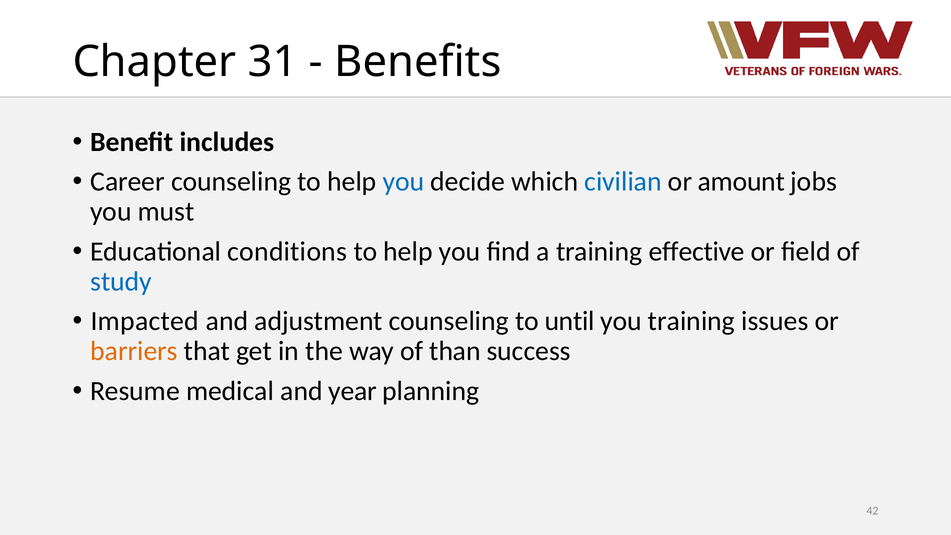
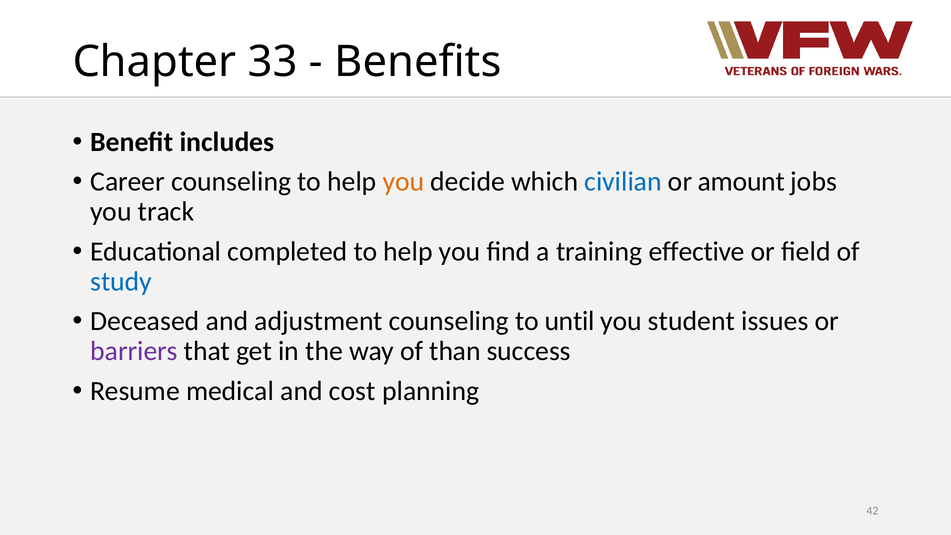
31: 31 -> 33
you at (403, 182) colour: blue -> orange
must: must -> track
conditions: conditions -> completed
Impacted: Impacted -> Deceased
you training: training -> student
barriers colour: orange -> purple
year: year -> cost
